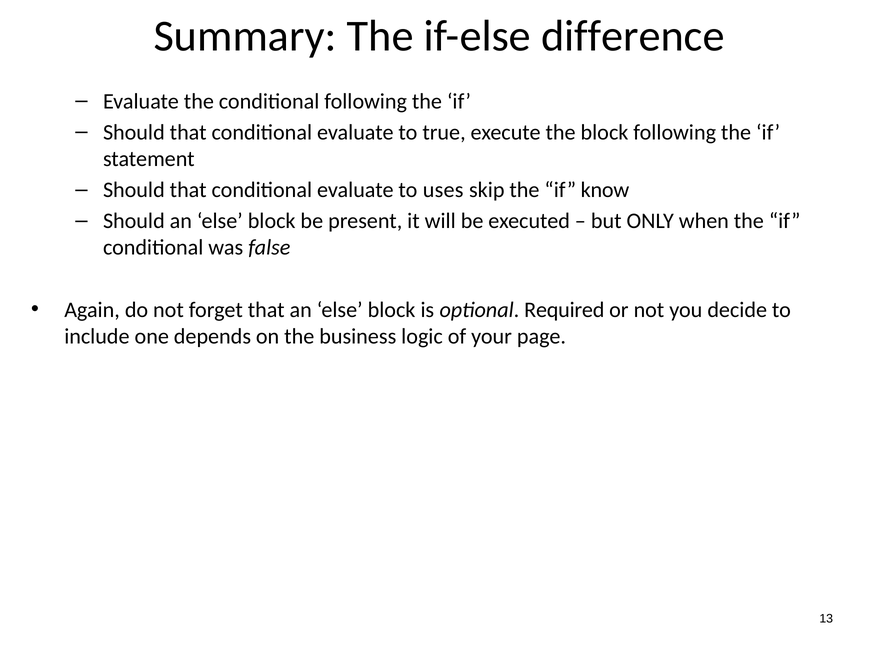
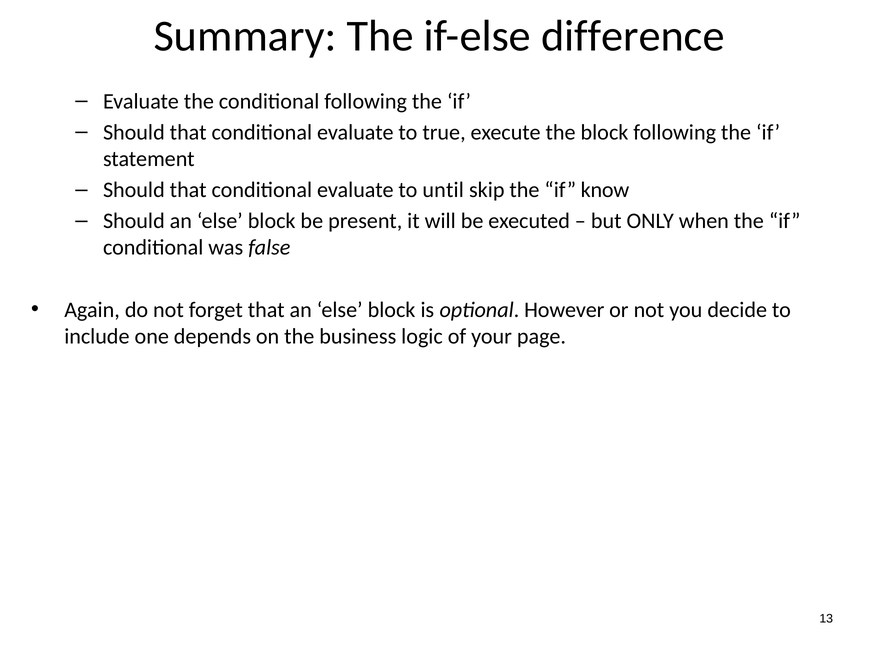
uses: uses -> until
Required: Required -> However
